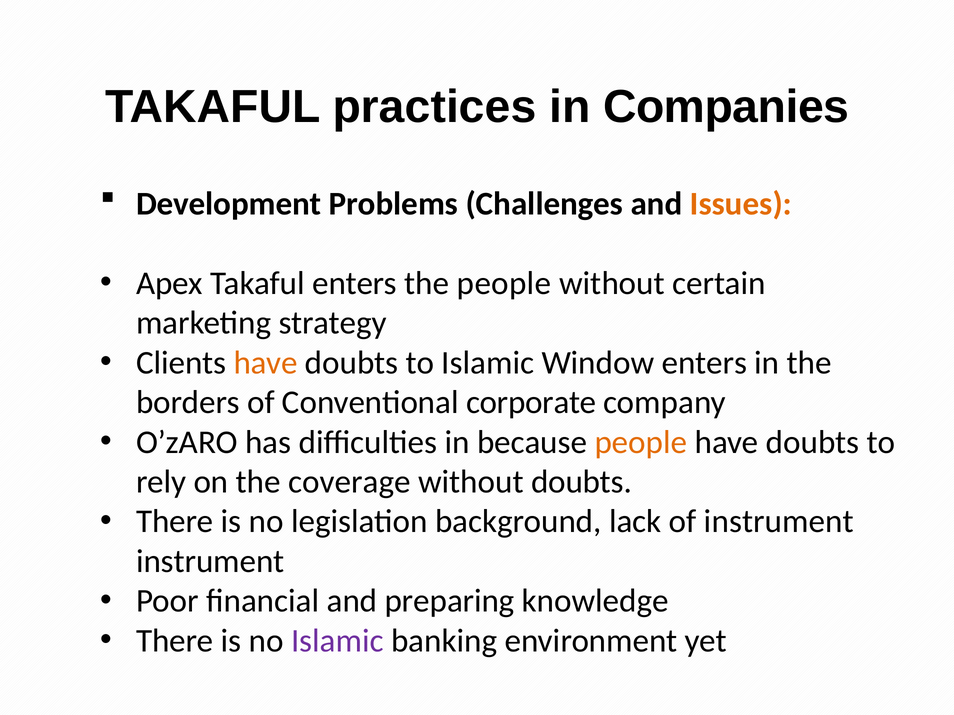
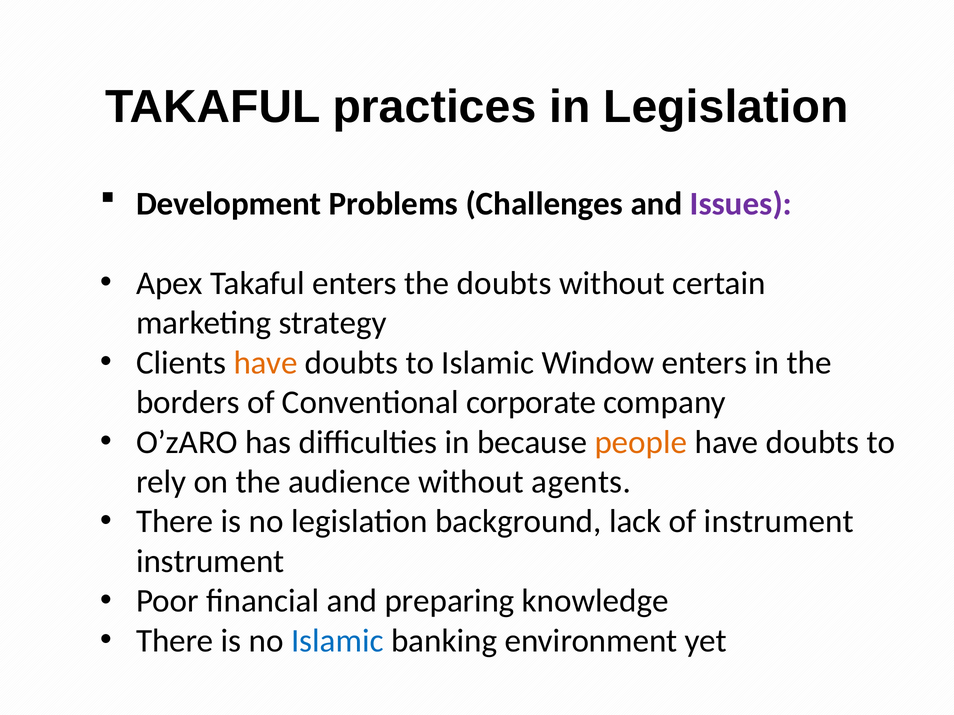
in Companies: Companies -> Legislation
Issues colour: orange -> purple
the people: people -> doubts
coverage: coverage -> audience
without doubts: doubts -> agents
Islamic at (337, 641) colour: purple -> blue
